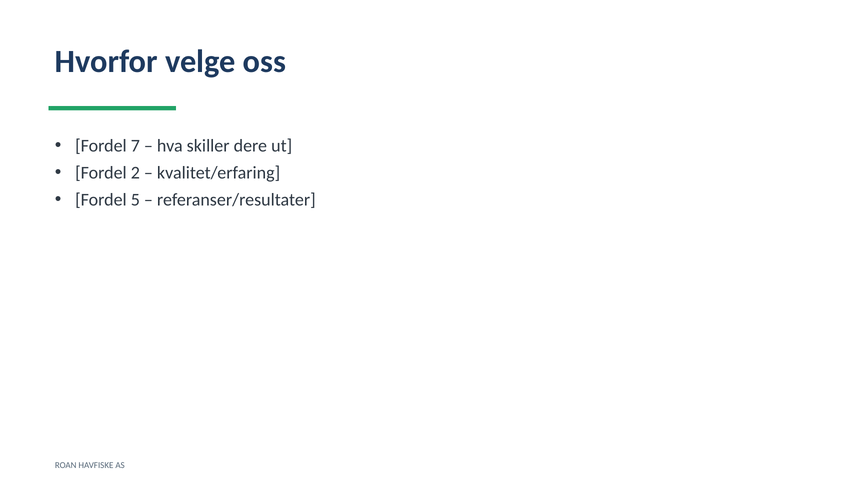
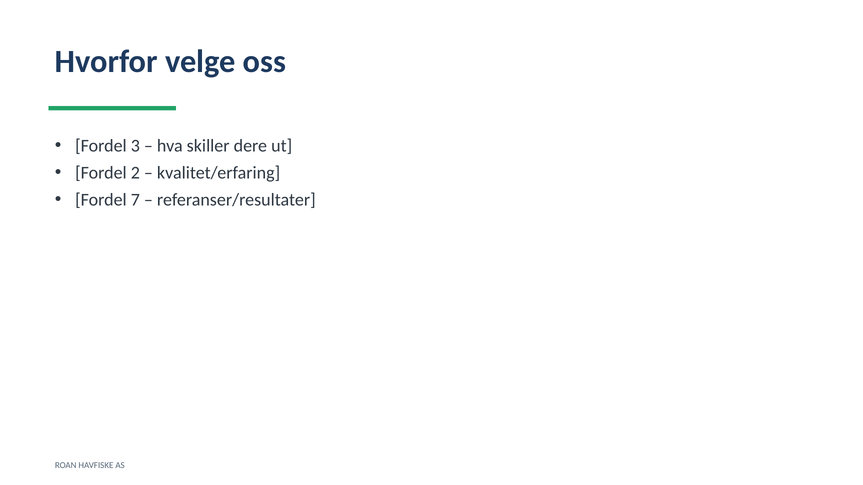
7: 7 -> 3
5: 5 -> 7
